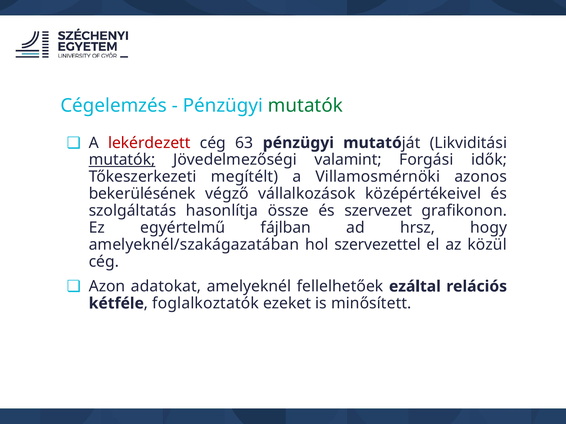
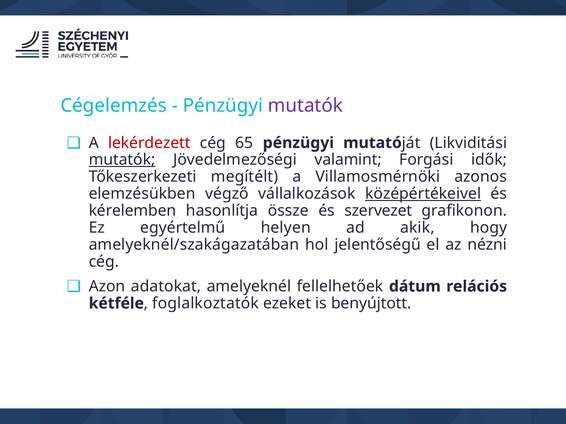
mutatók at (305, 106) colour: green -> purple
63: 63 -> 65
bekerülésének: bekerülésének -> elemzésükben
középértékeivel underline: none -> present
szolgáltatás: szolgáltatás -> kérelemben
fájlban: fájlban -> helyen
hrsz: hrsz -> akik
szervezettel: szervezettel -> jelentőségű
közül: közül -> nézni
ezáltal: ezáltal -> dátum
minősített: minősített -> benyújtott
